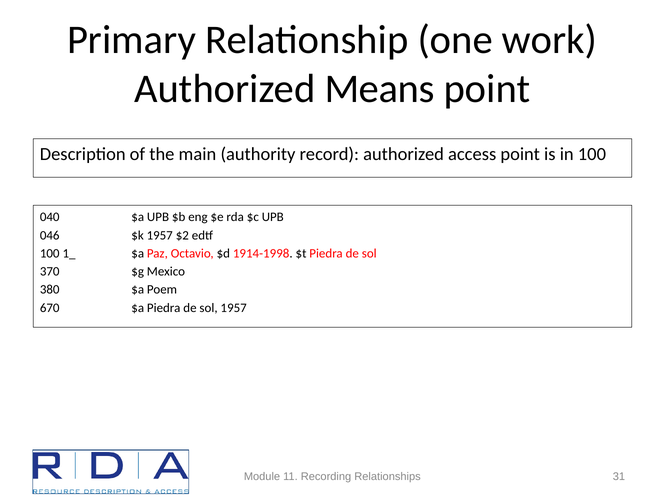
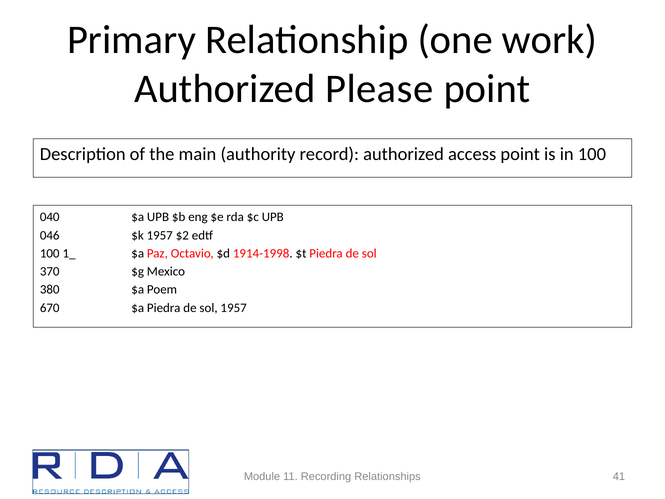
Means: Means -> Please
31: 31 -> 41
